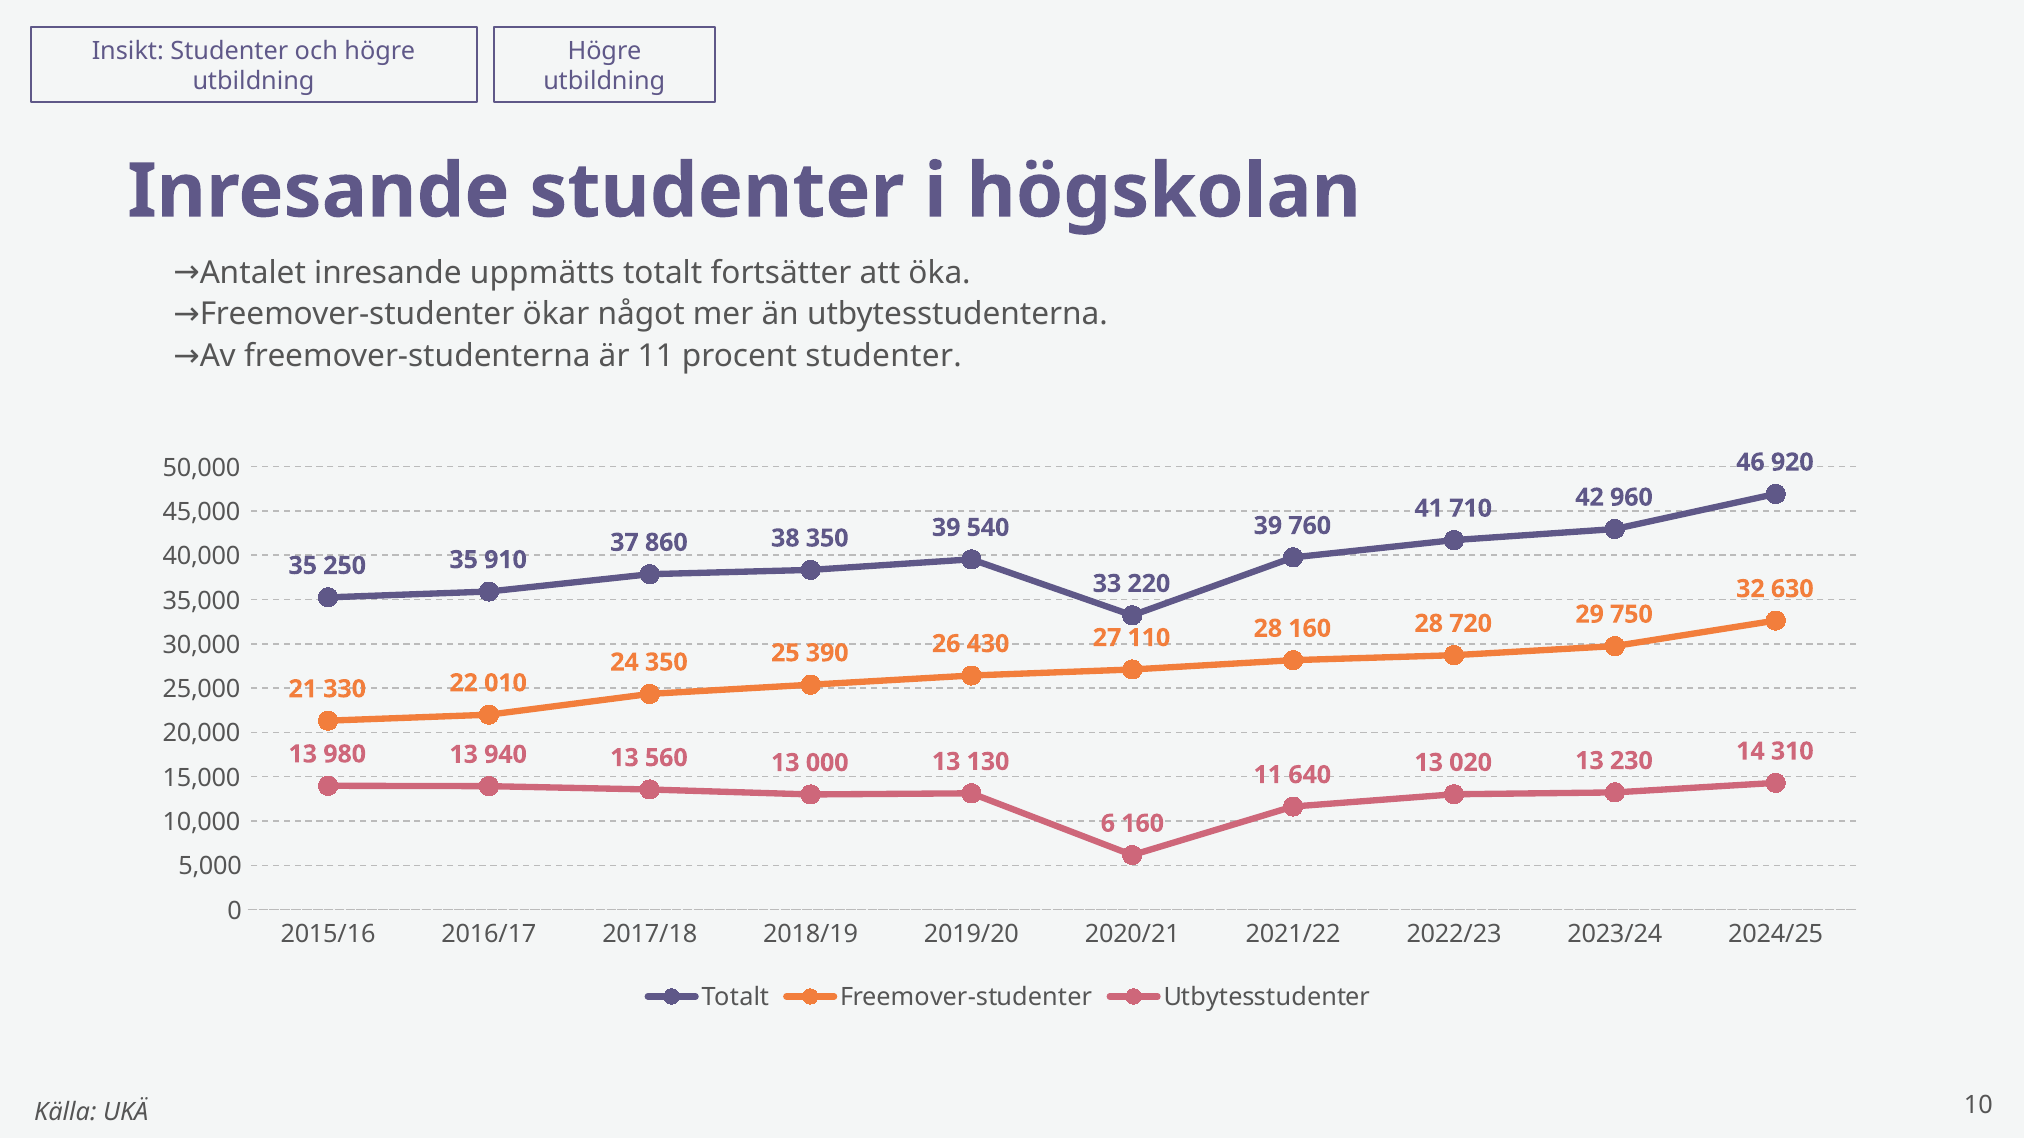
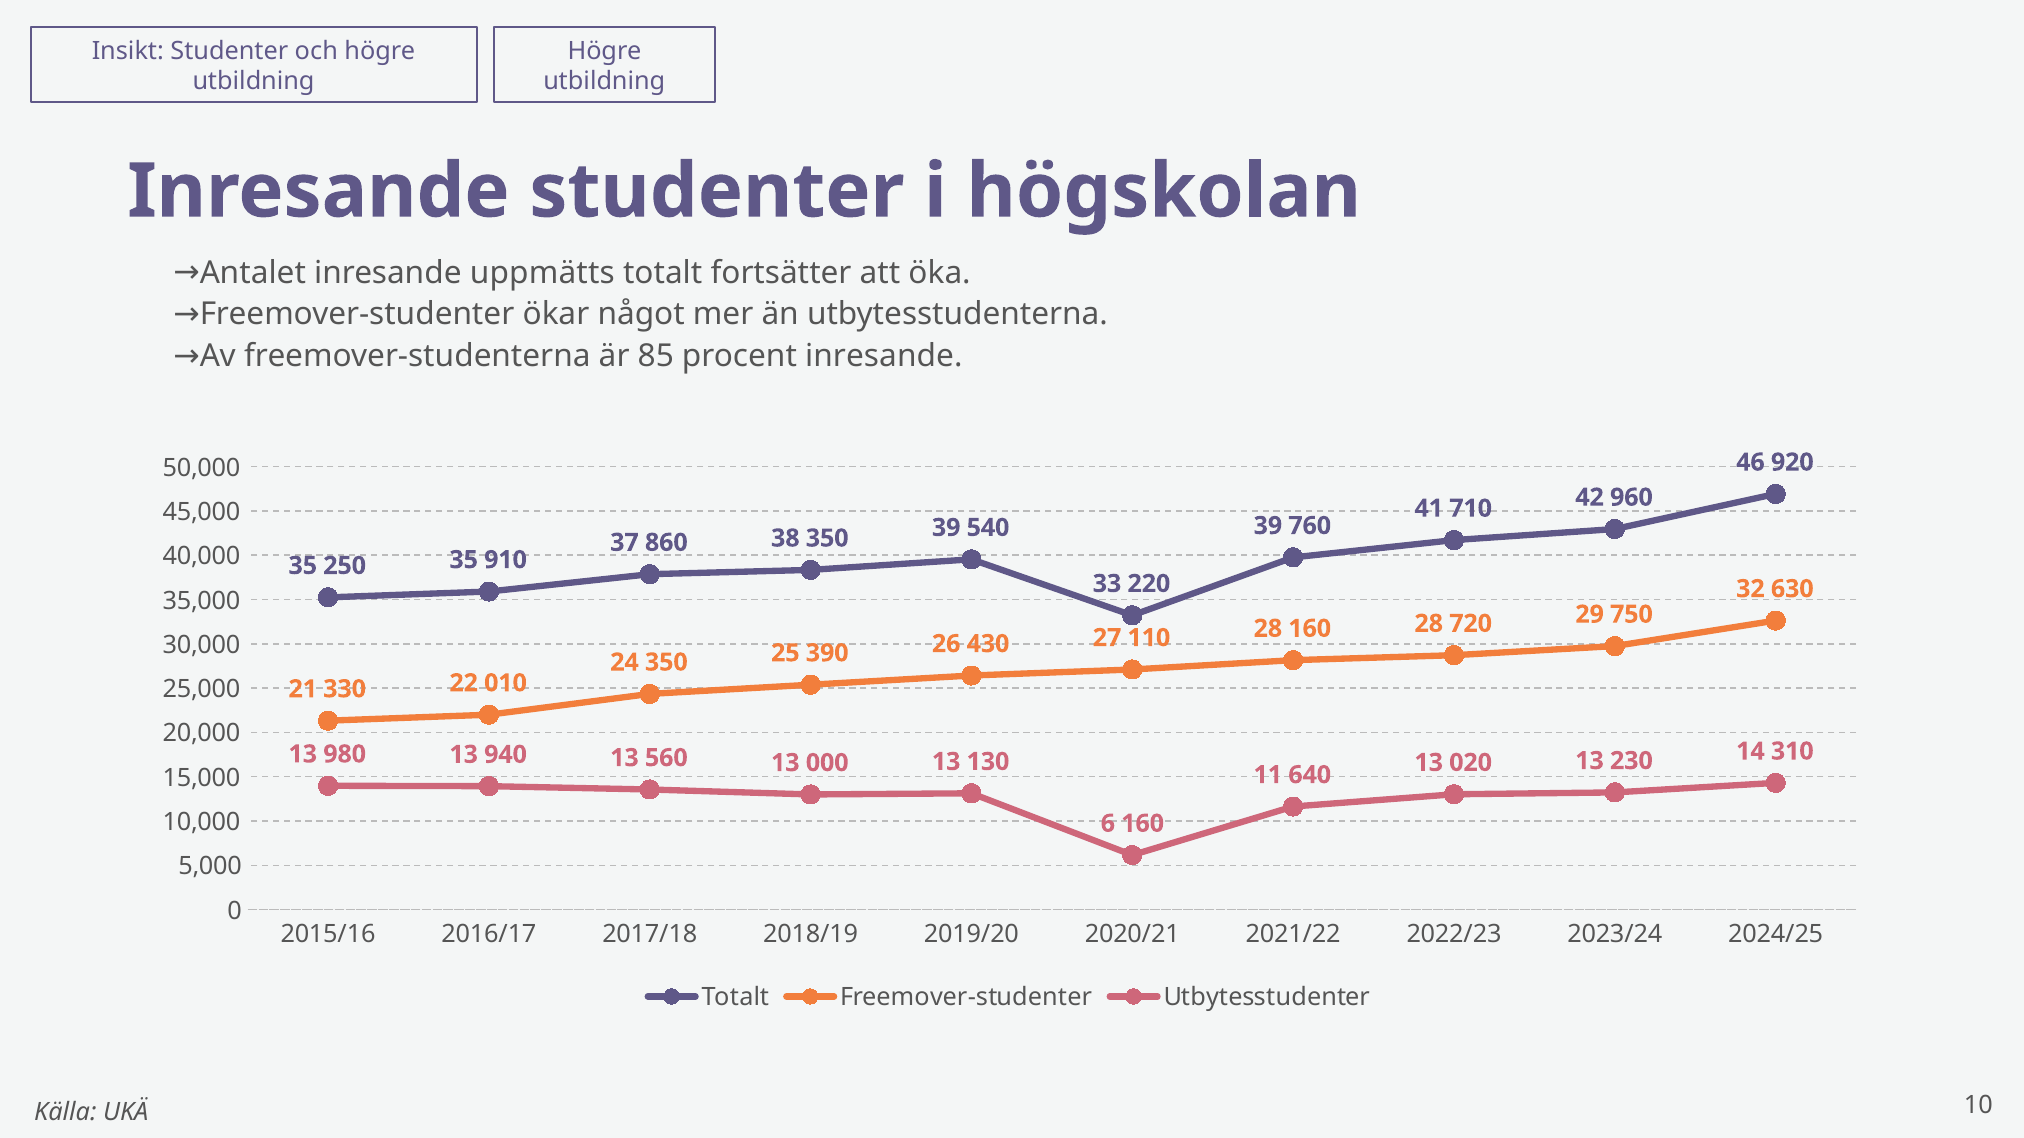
är 11: 11 -> 85
procent studenter: studenter -> inresande
